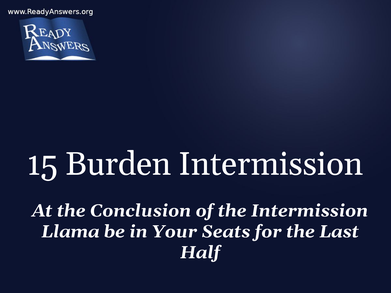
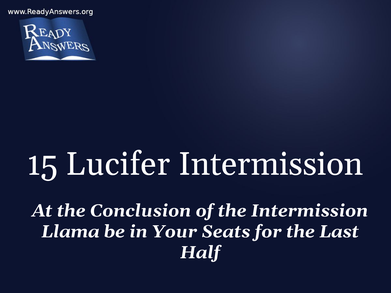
Burden: Burden -> Lucifer
